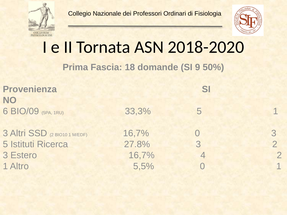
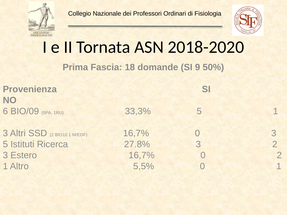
Estero 16,7% 4: 4 -> 0
